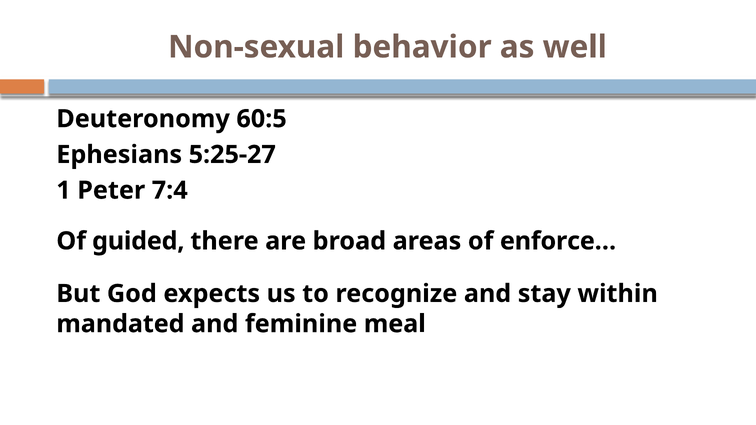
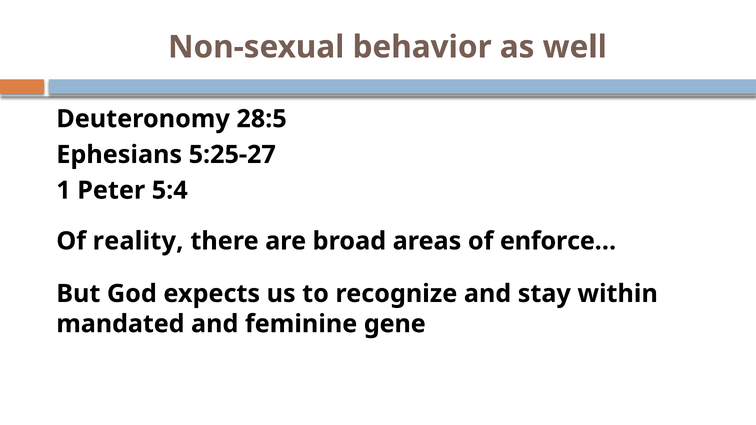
60:5: 60:5 -> 28:5
7:4: 7:4 -> 5:4
guided: guided -> reality
meal: meal -> gene
